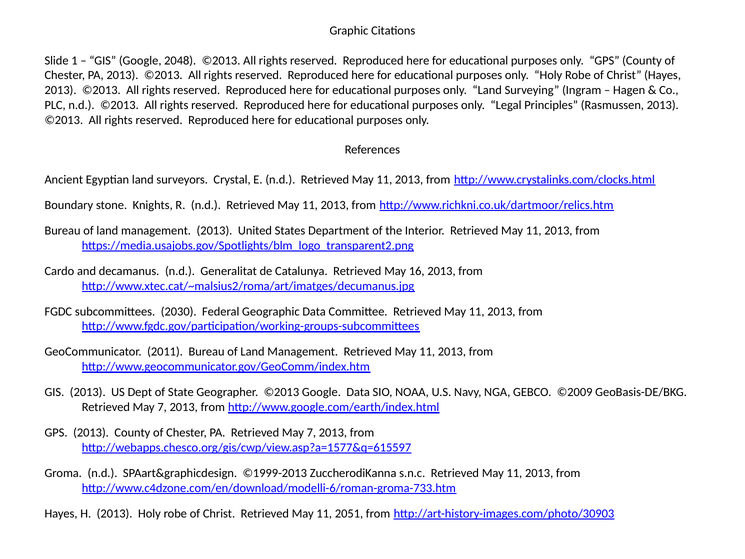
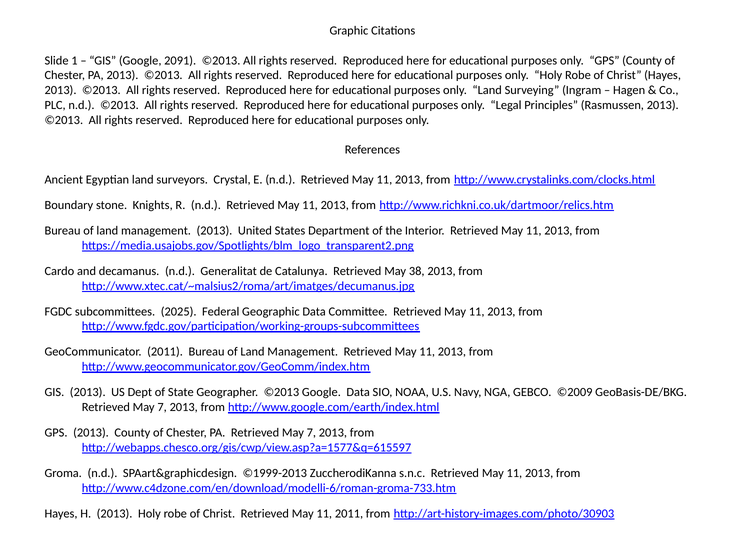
2048: 2048 -> 2091
16: 16 -> 38
2030: 2030 -> 2025
11 2051: 2051 -> 2011
